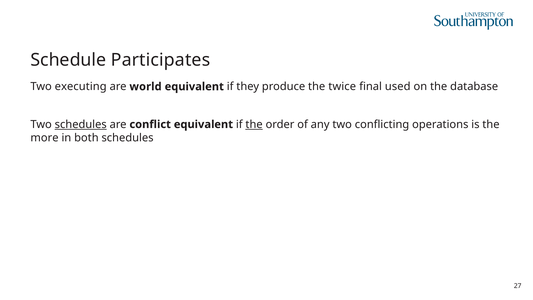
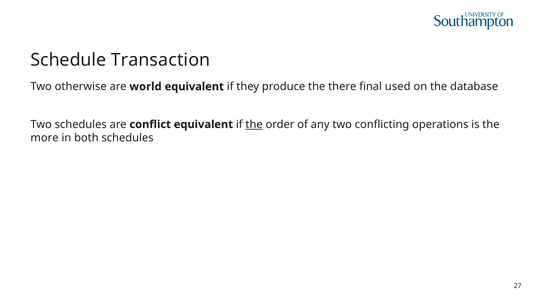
Participates: Participates -> Transaction
executing: executing -> otherwise
twice: twice -> there
schedules at (81, 124) underline: present -> none
